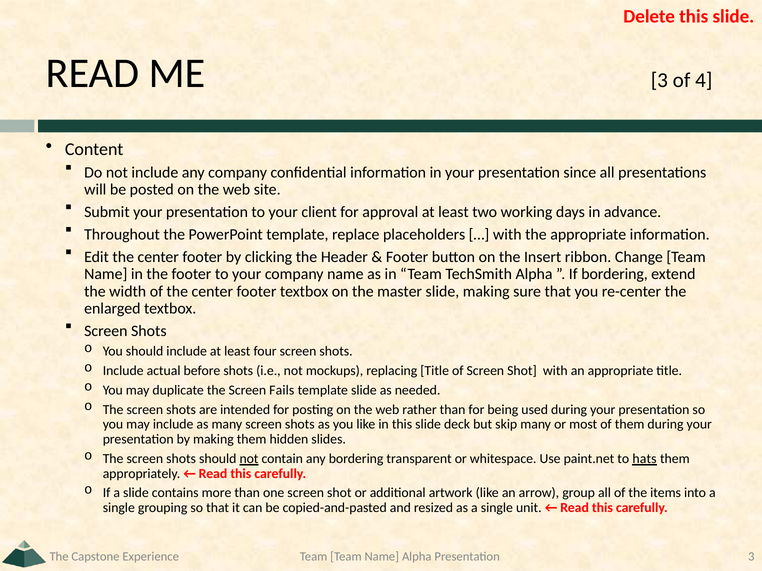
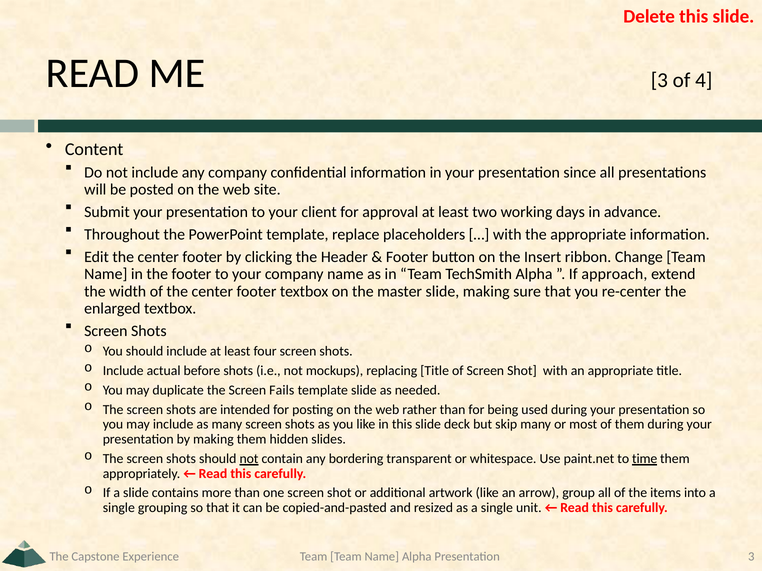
If bordering: bordering -> approach
hats: hats -> time
